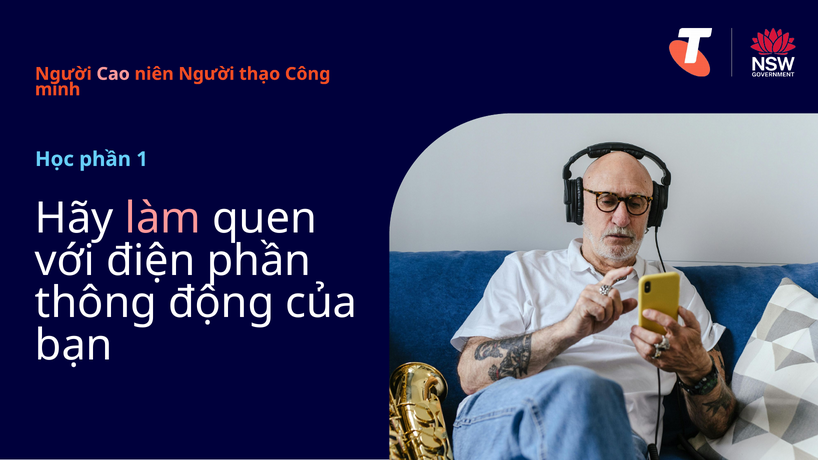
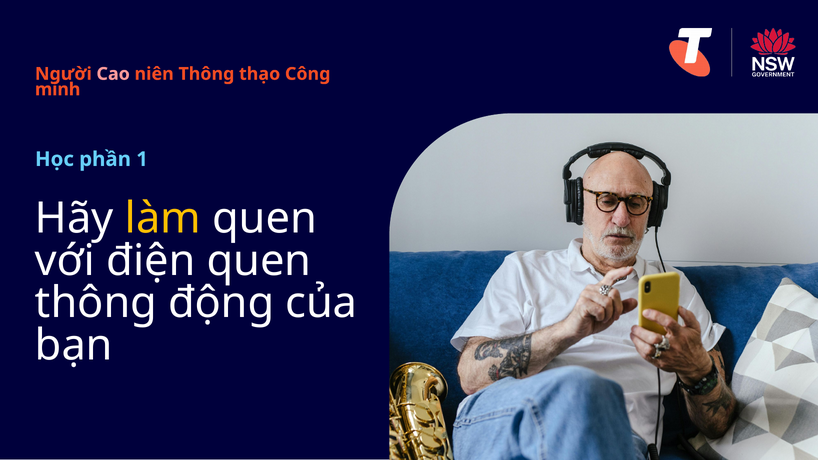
niên Người: Người -> Thông
làm colour: pink -> yellow
điện phần: phần -> quen
